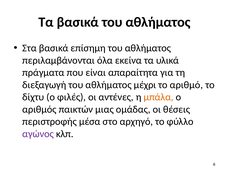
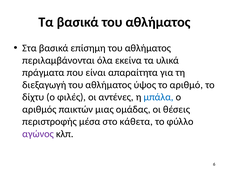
μέχρι: μέχρι -> ύψος
μπάλα colour: orange -> blue
αρχηγό: αρχηγό -> κάθετα
